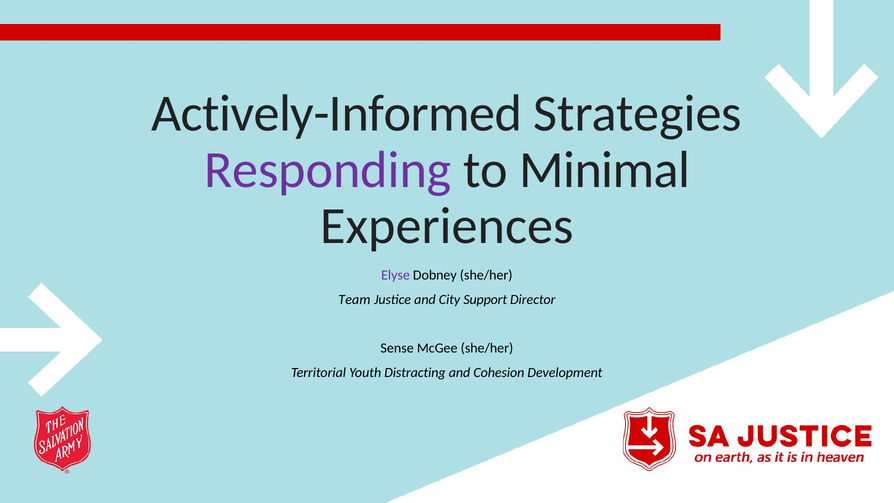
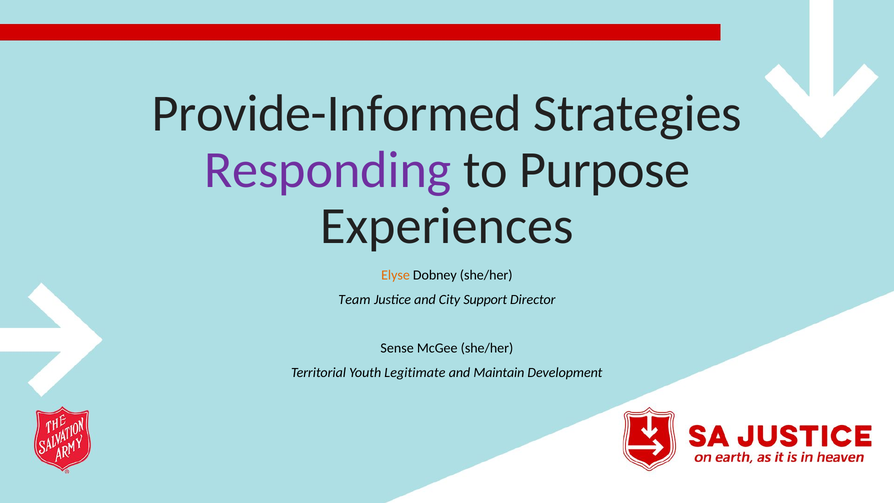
Actively-Informed: Actively-Informed -> Provide-Informed
Minimal: Minimal -> Purpose
Elyse colour: purple -> orange
Distracting: Distracting -> Legitimate
Cohesion: Cohesion -> Maintain
